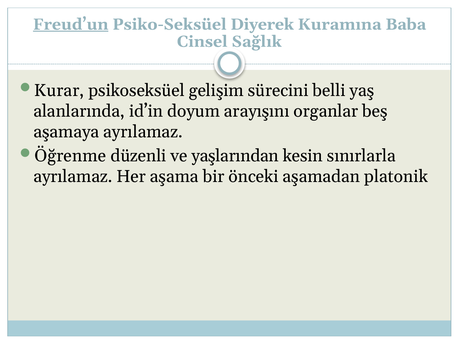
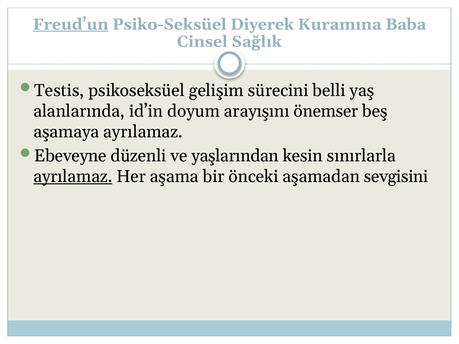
Kurar: Kurar -> Testis
organlar: organlar -> önemser
Öğrenme: Öğrenme -> Ebeveyne
ayrılamaz at (73, 177) underline: none -> present
platonik: platonik -> sevgisini
